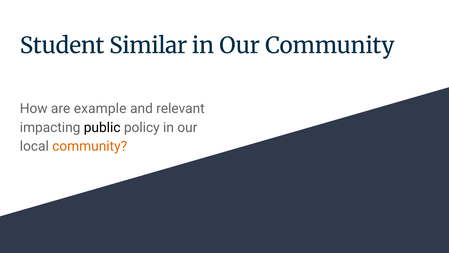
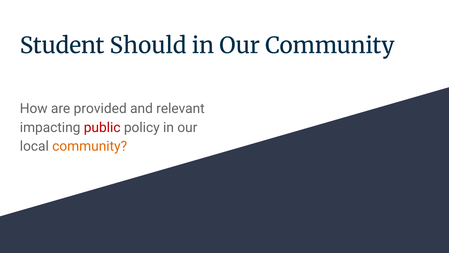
Similar: Similar -> Should
example: example -> provided
public colour: black -> red
